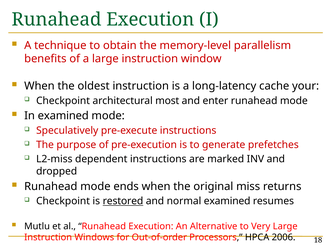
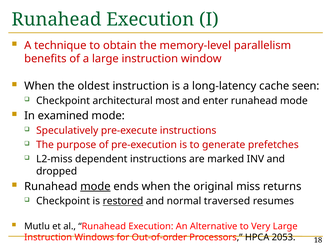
your: your -> seen
mode at (95, 187) underline: none -> present
normal examined: examined -> traversed
2006: 2006 -> 2053
